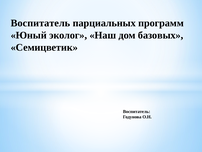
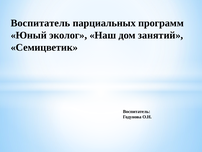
базовых: базовых -> занятий
